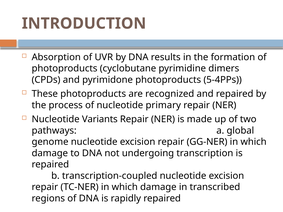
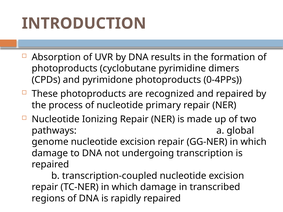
5‐4PPs: 5‐4PPs -> 0‐4PPs
Variants: Variants -> Ionizing
